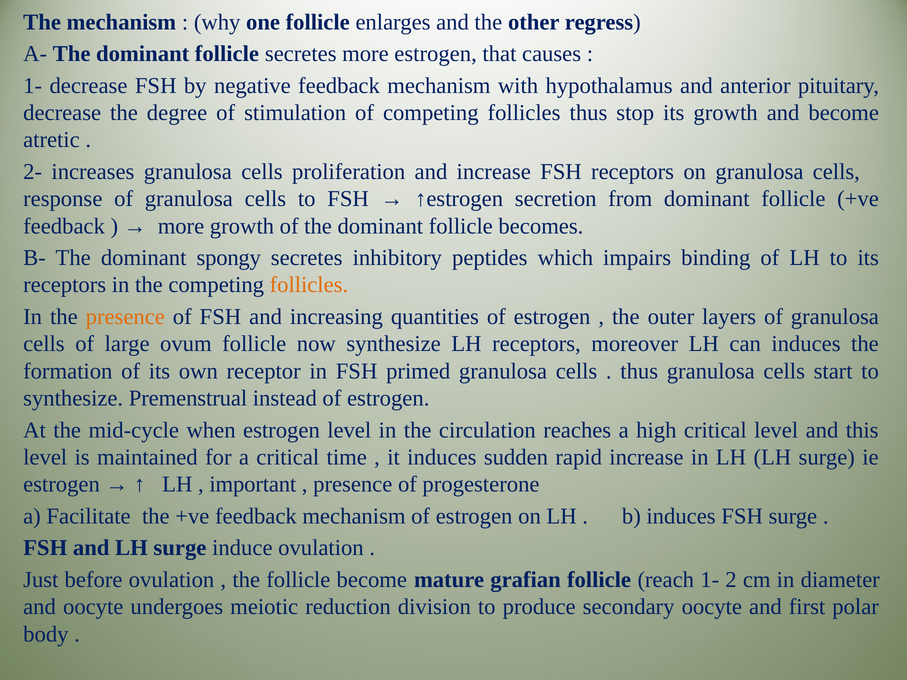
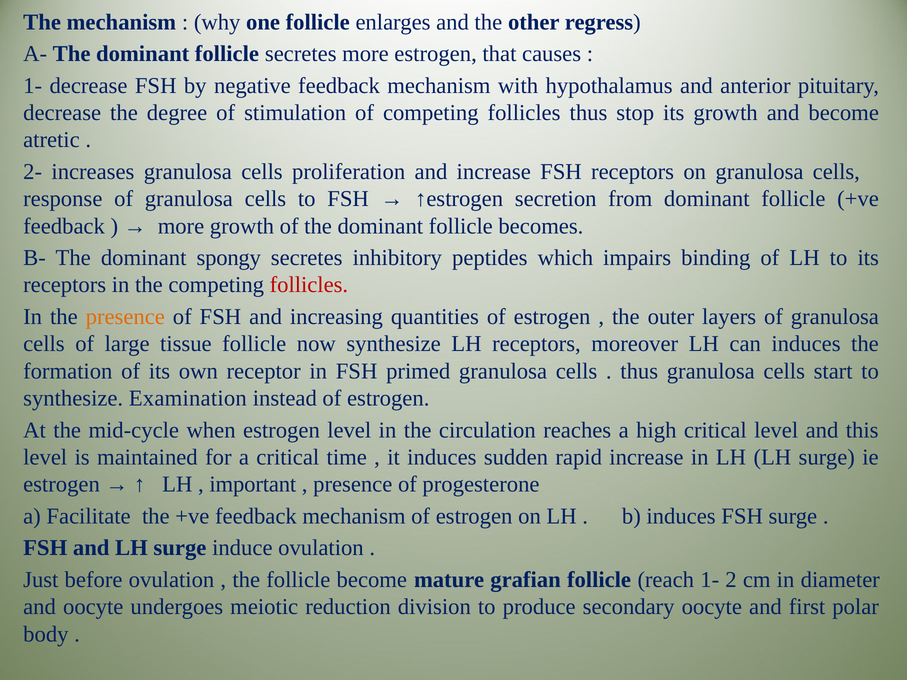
follicles at (309, 285) colour: orange -> red
ovum: ovum -> tissue
Premenstrual: Premenstrual -> Examination
